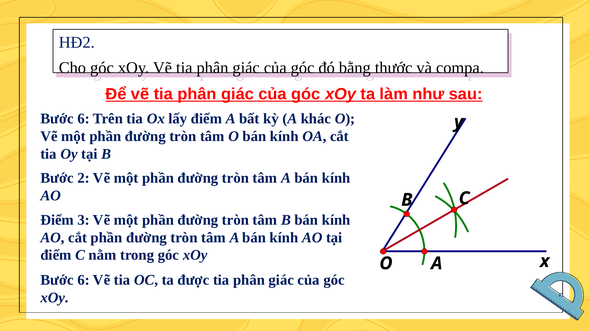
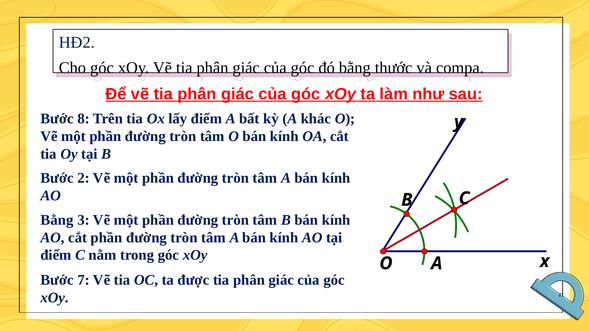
6 at (84, 119): 6 -> 8
Điểm at (57, 220): Điểm -> Bằng
6 at (84, 280): 6 -> 7
